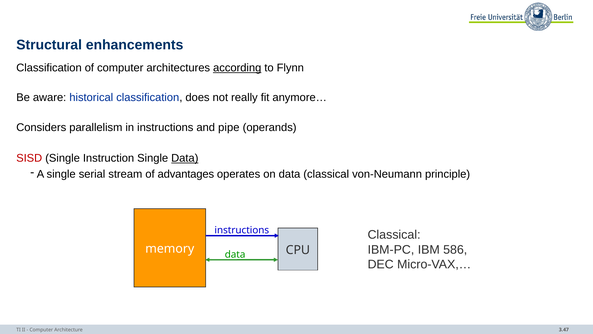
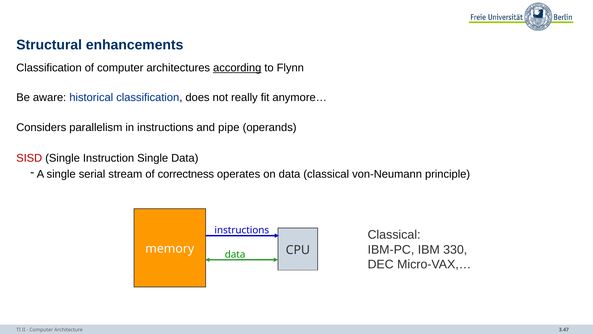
Data at (185, 158) underline: present -> none
advantages: advantages -> correctness
586: 586 -> 330
